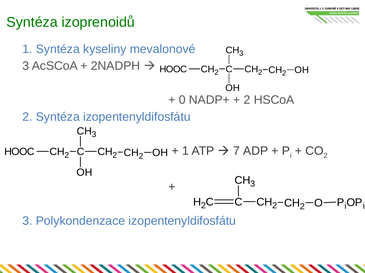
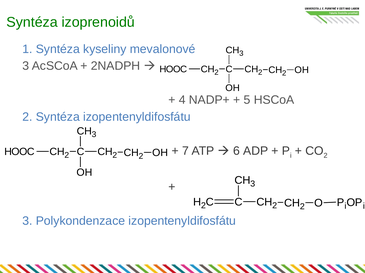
0: 0 -> 4
2 at (247, 100): 2 -> 5
1 at (186, 151): 1 -> 7
7: 7 -> 6
